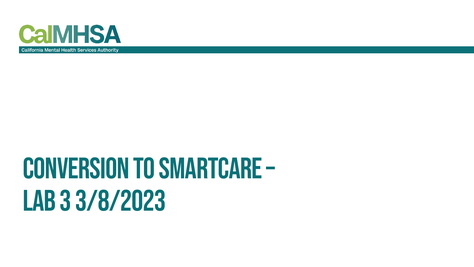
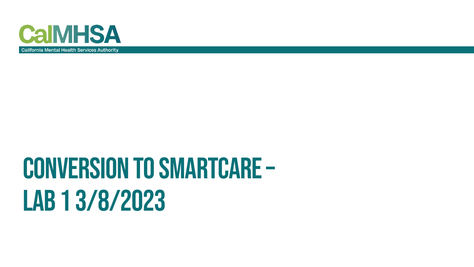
3: 3 -> 1
